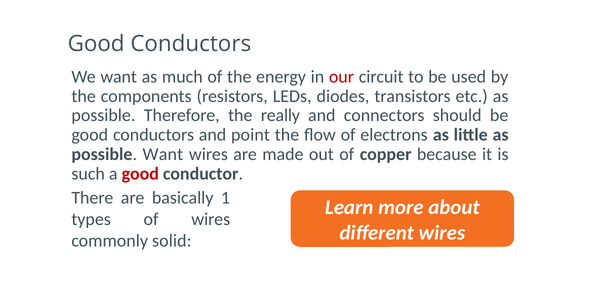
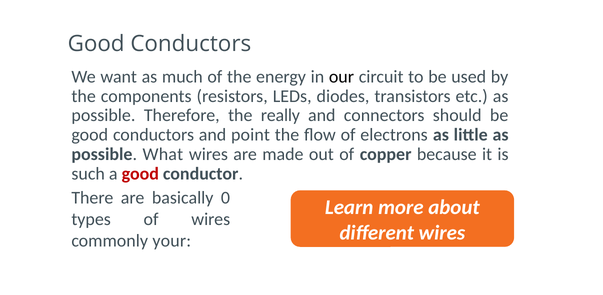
our colour: red -> black
possible Want: Want -> What
1: 1 -> 0
solid: solid -> your
